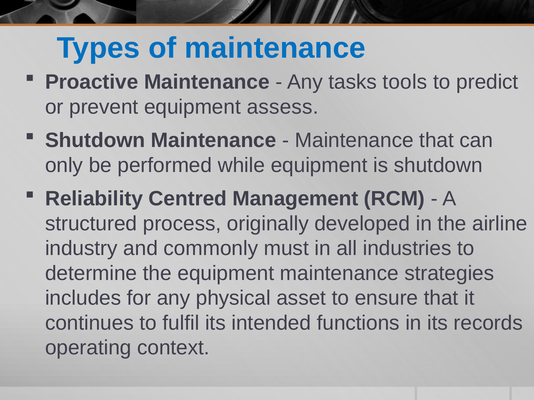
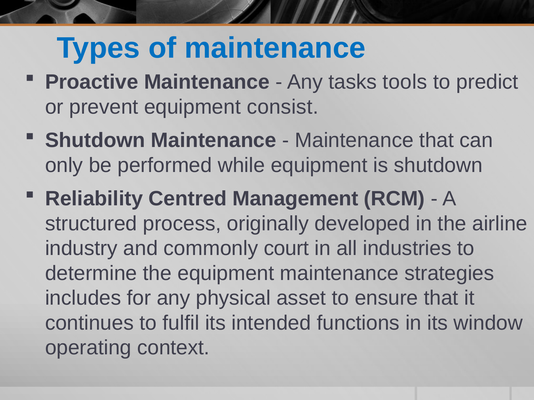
assess: assess -> consist
must: must -> court
records: records -> window
